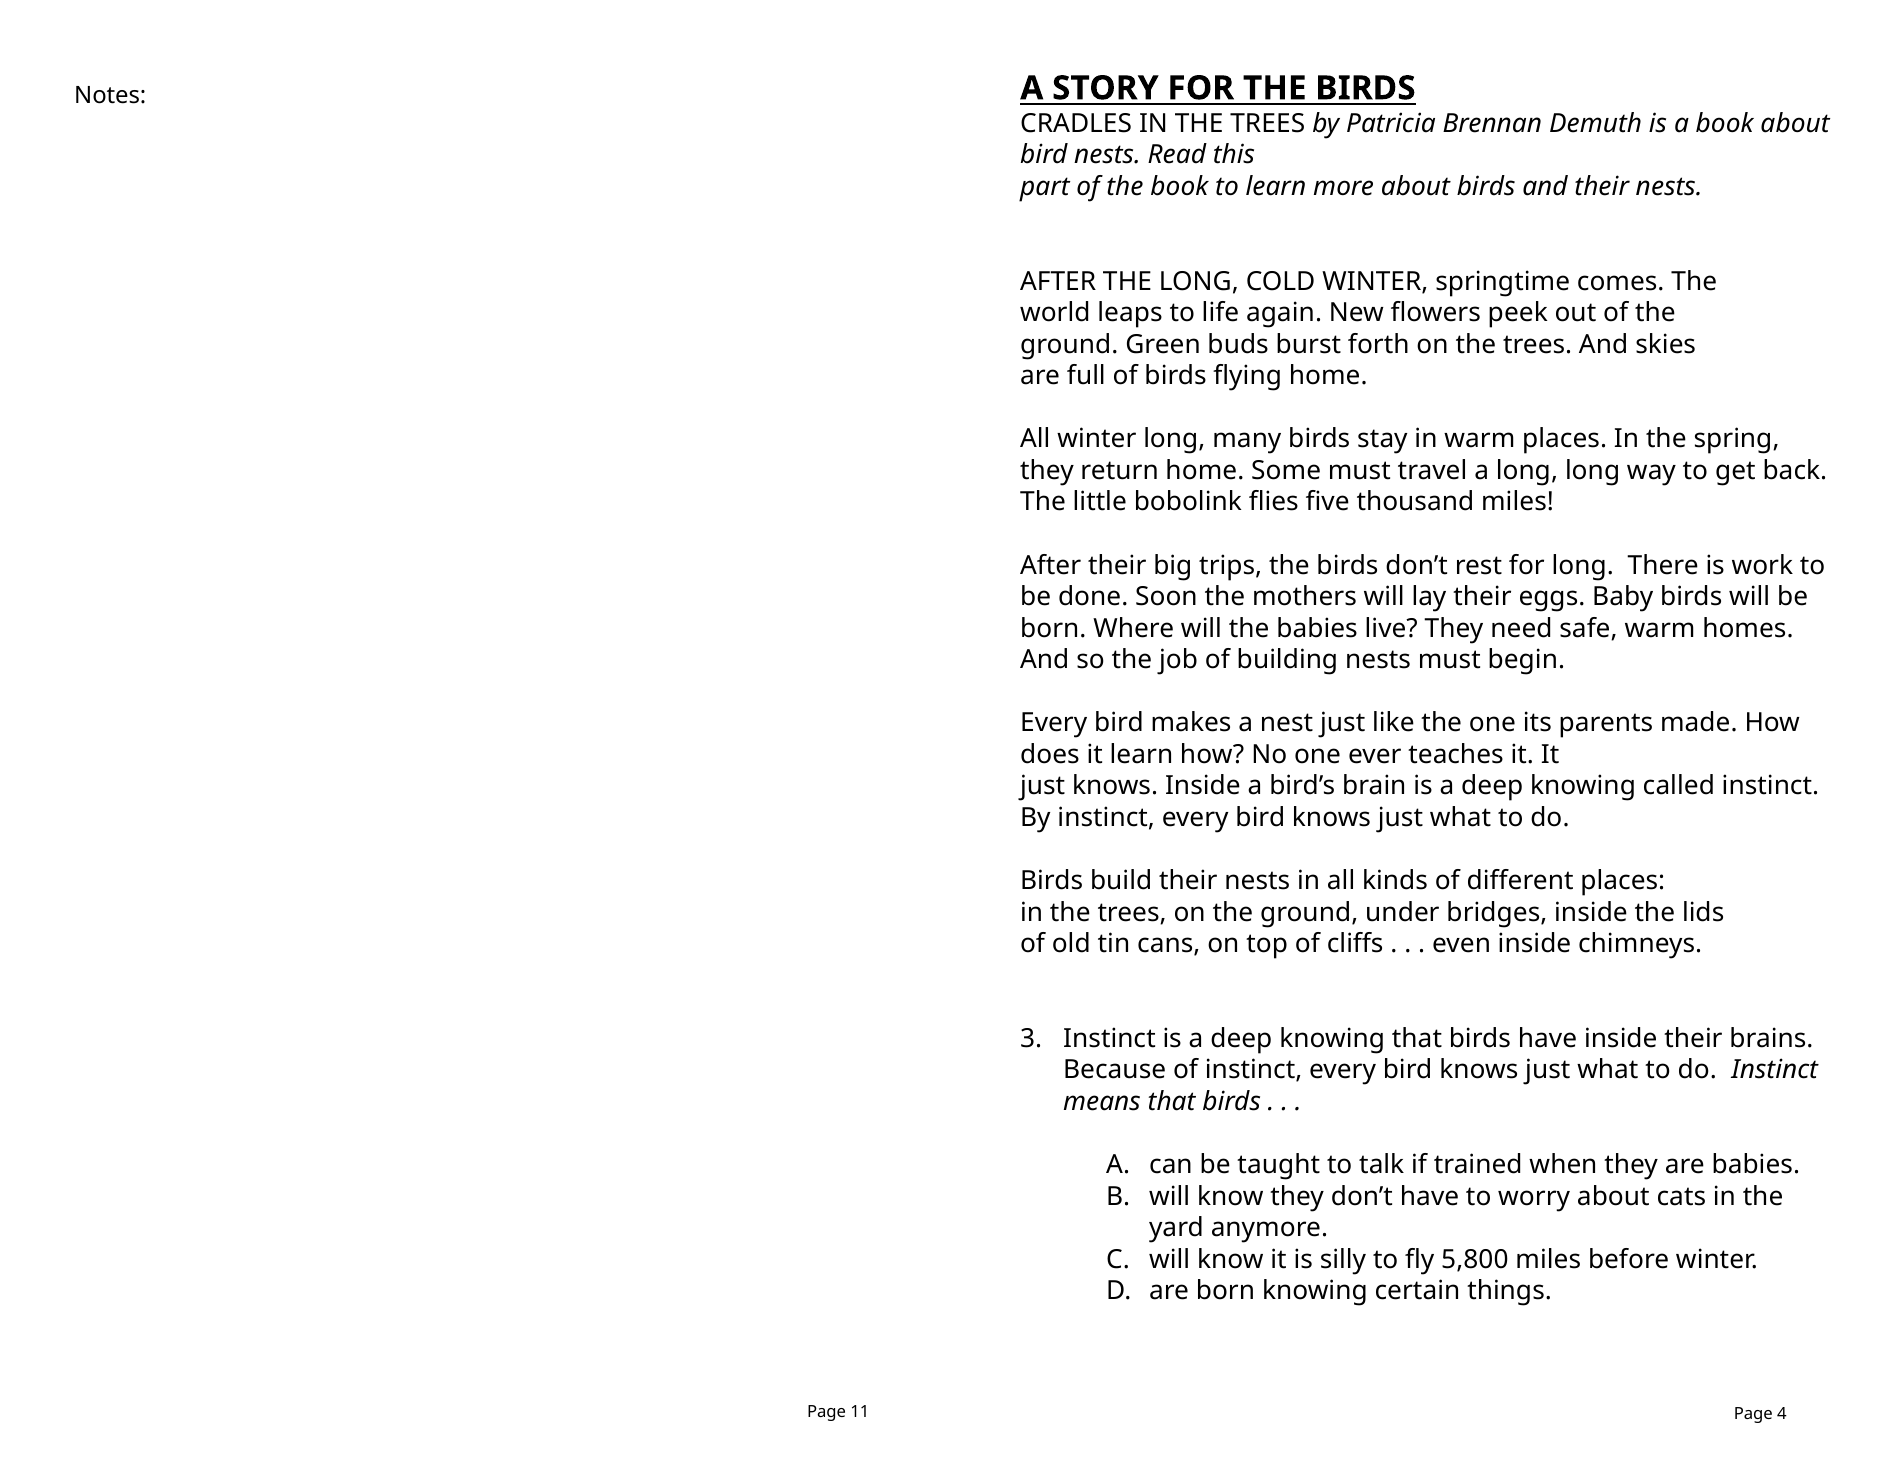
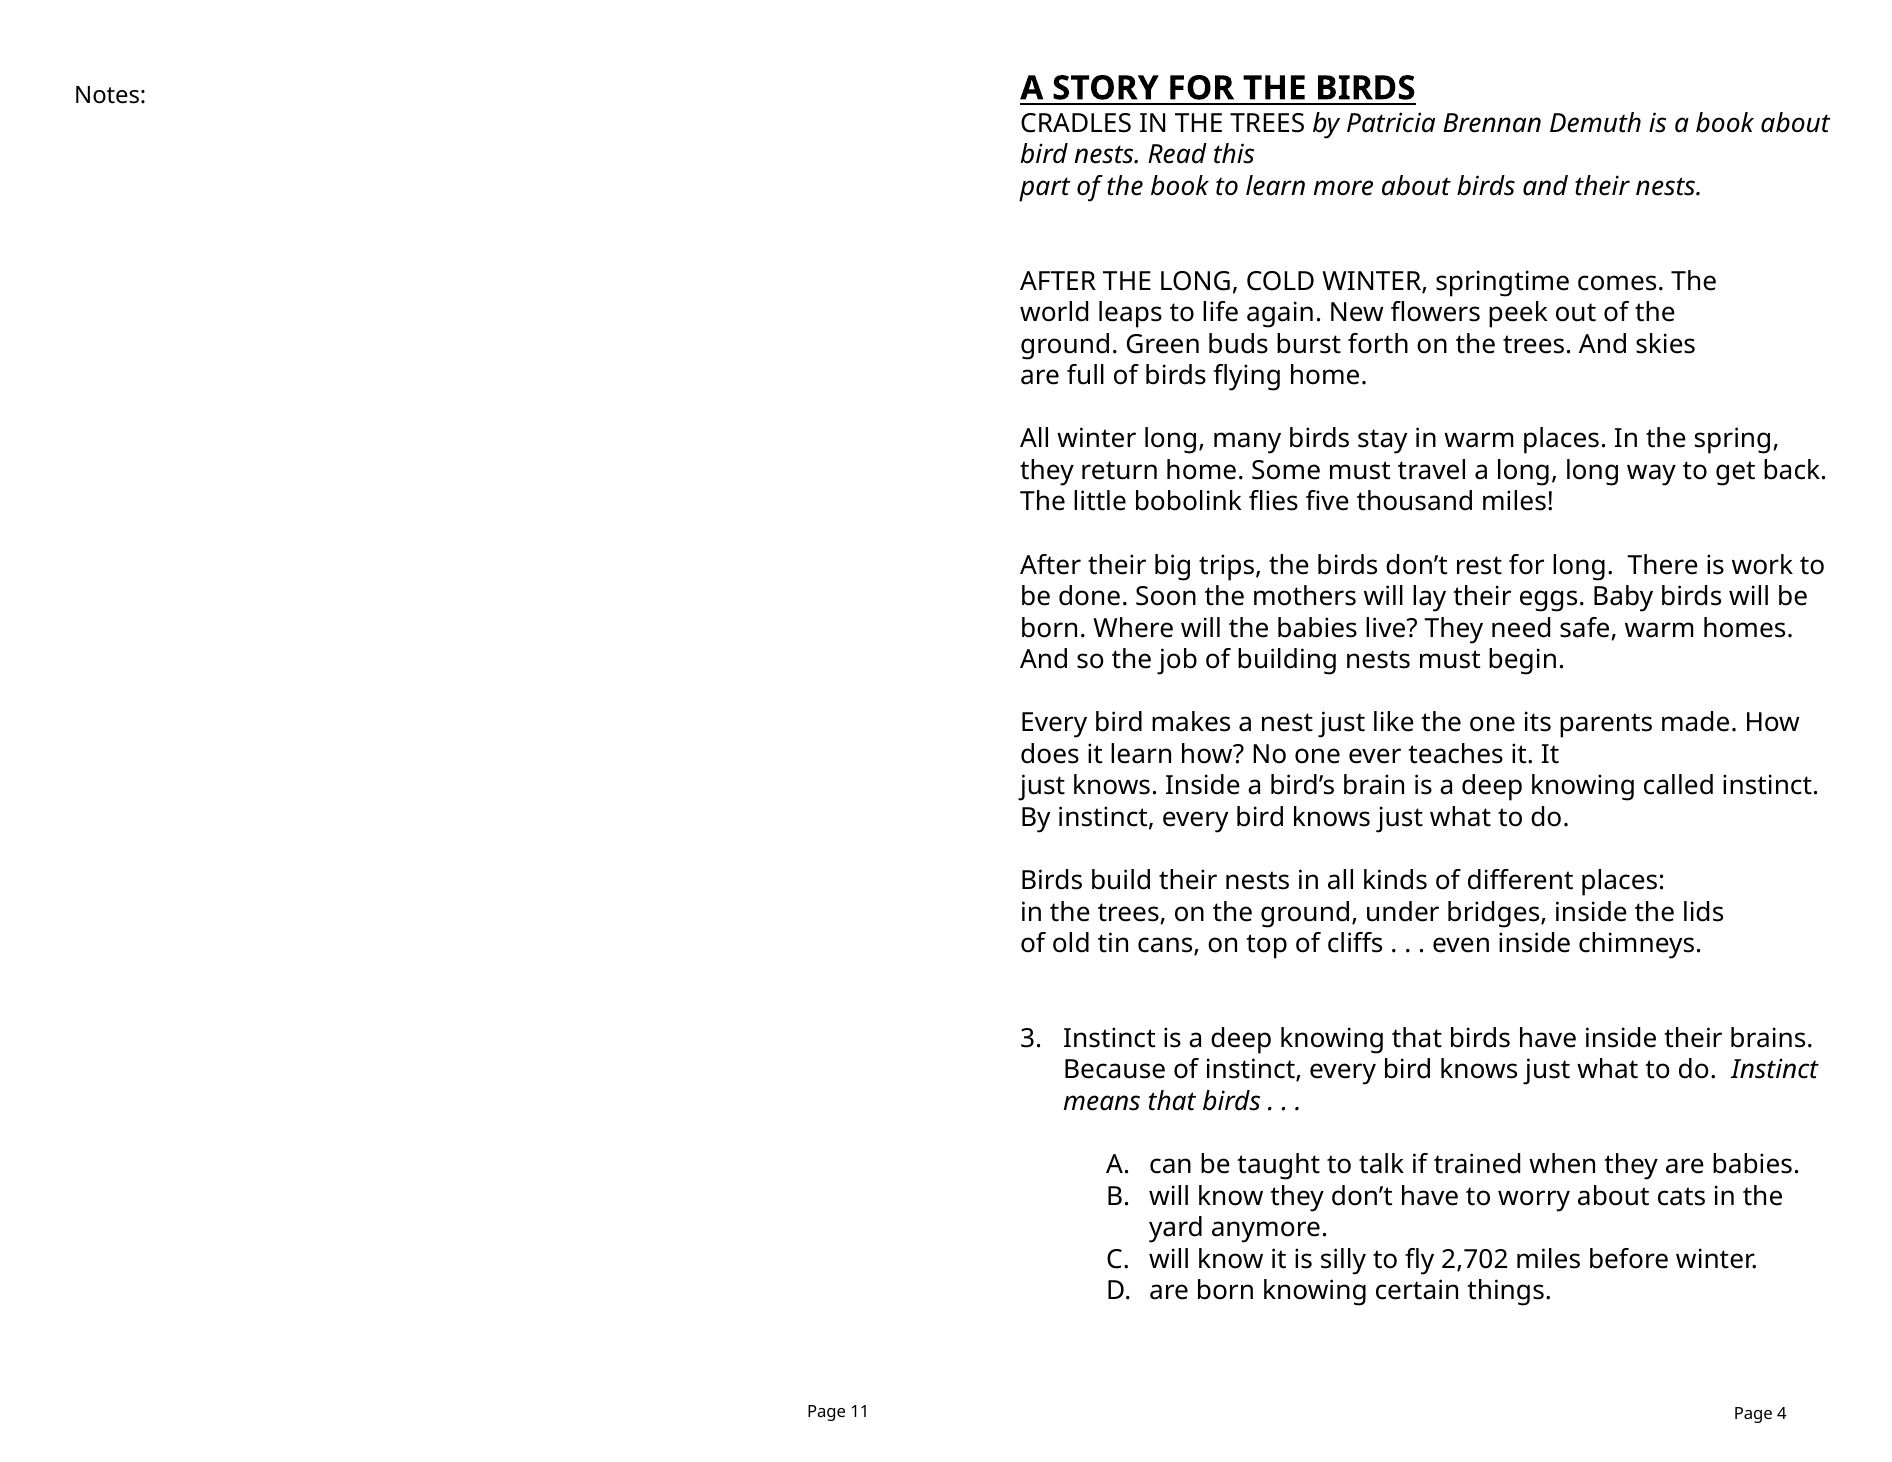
5,800: 5,800 -> 2,702
